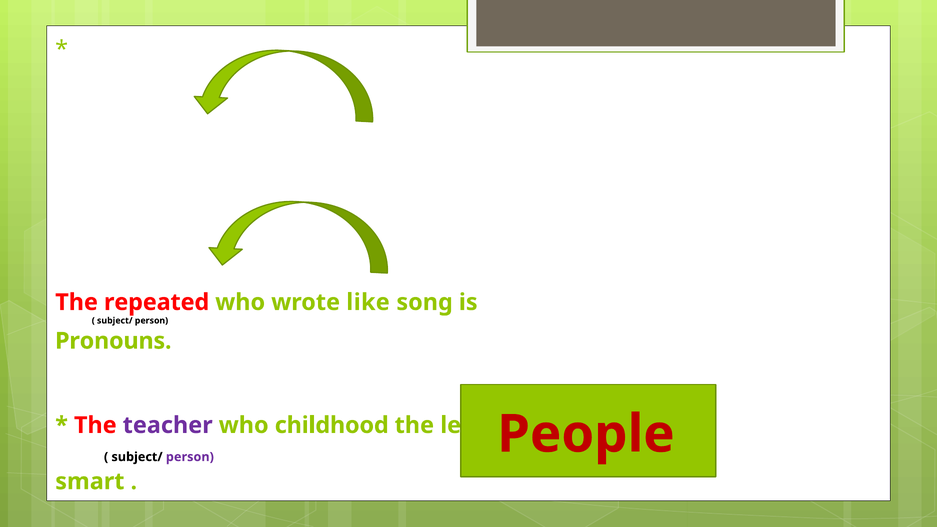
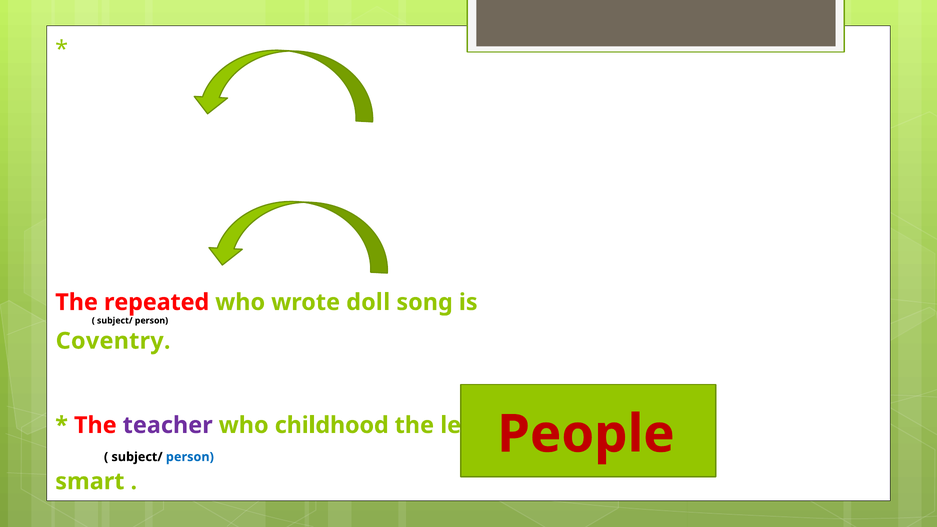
like: like -> doll
Pronouns: Pronouns -> Coventry
person at (190, 457) colour: purple -> blue
